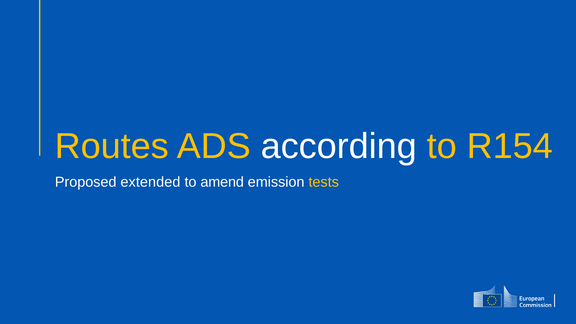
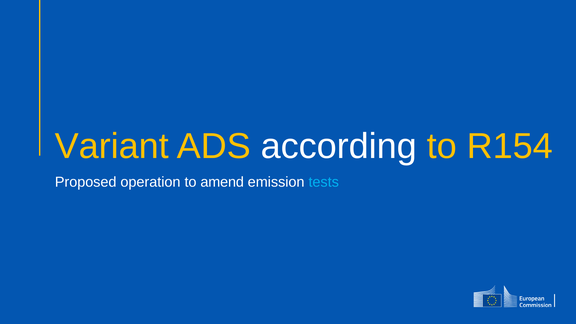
Routes: Routes -> Variant
extended: extended -> operation
tests colour: yellow -> light blue
